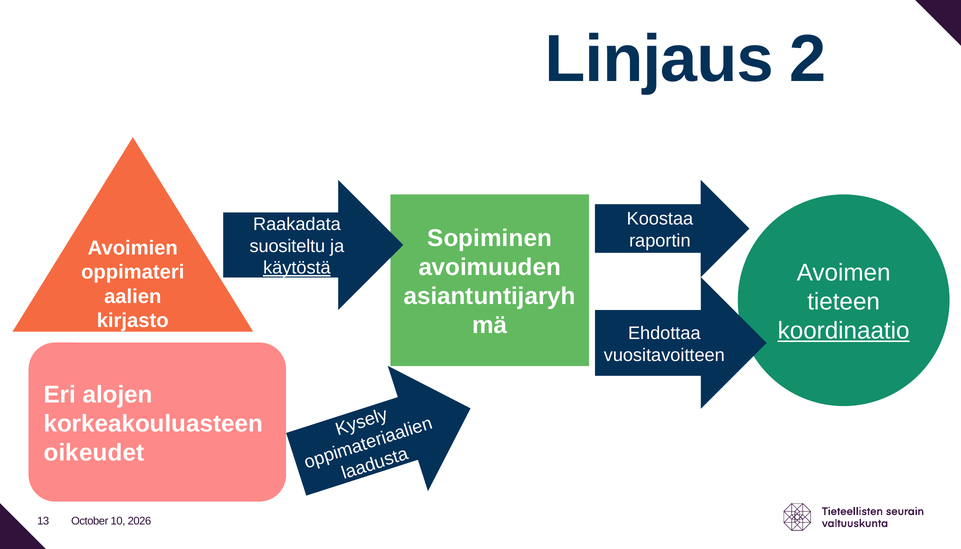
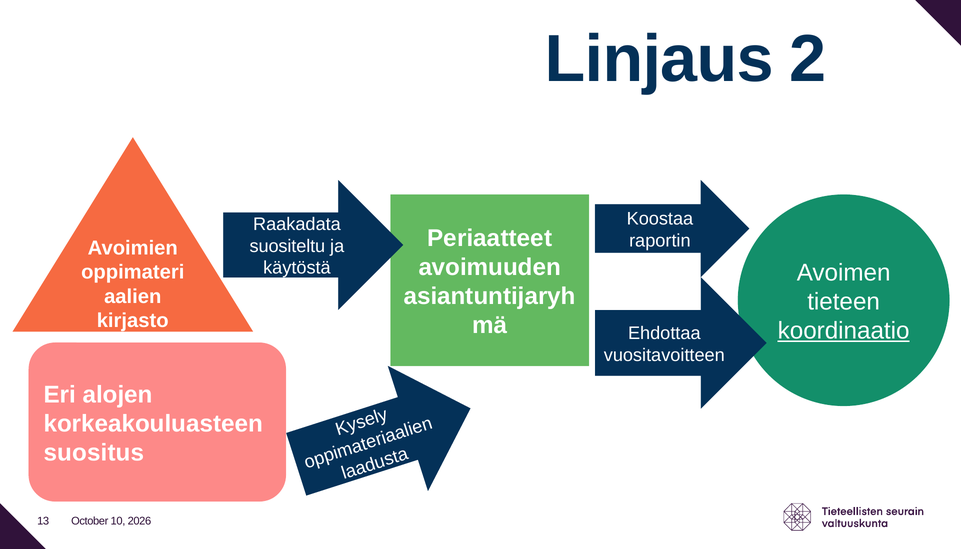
Sopiminen: Sopiminen -> Periaatteet
käytöstä underline: present -> none
oikeudet: oikeudet -> suositus
